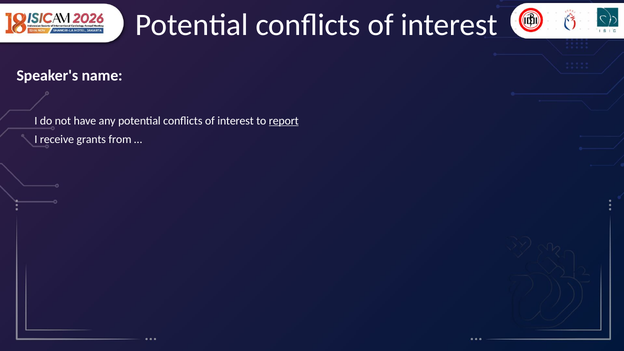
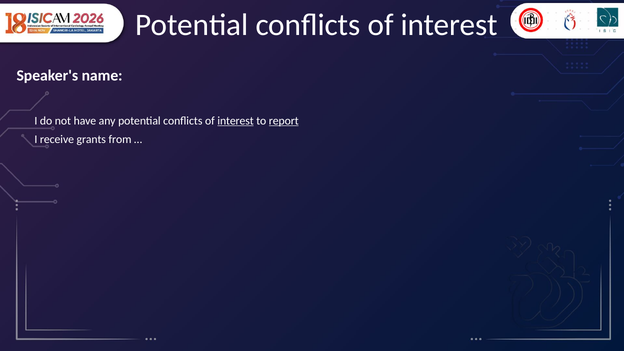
interest at (236, 121) underline: none -> present
